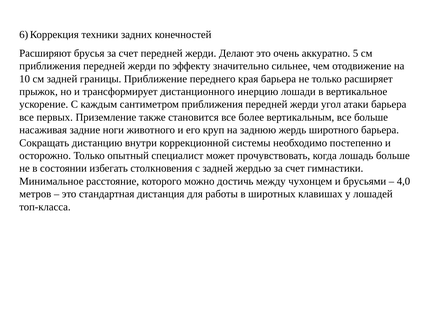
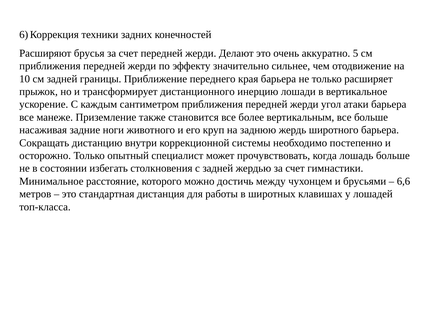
первых: первых -> манеже
4,0: 4,0 -> 6,6
